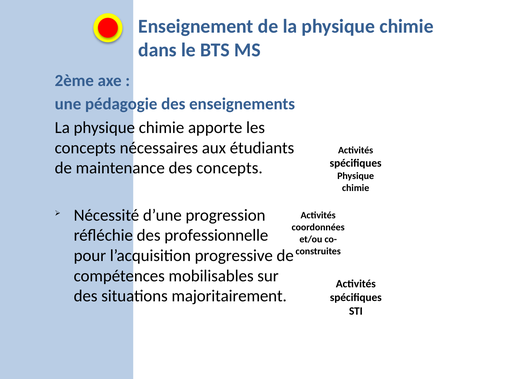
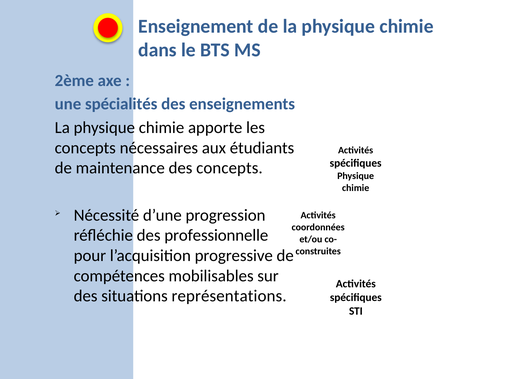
pédagogie: pédagogie -> spécialités
majoritairement: majoritairement -> représentations
